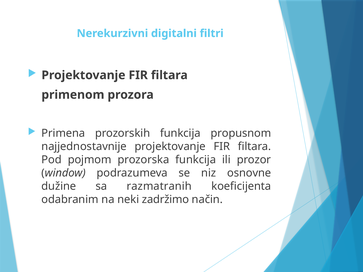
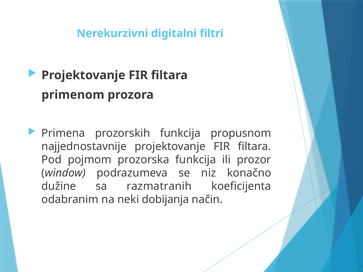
osnovne: osnovne -> konačno
zadržimo: zadržimo -> dobijanja
